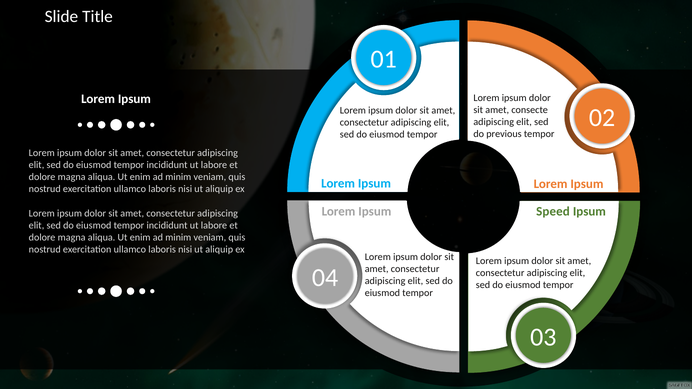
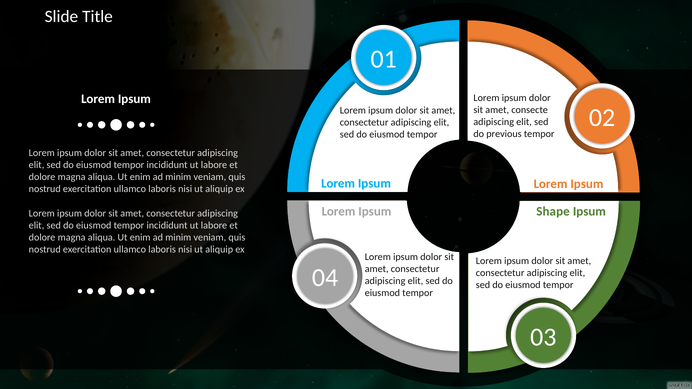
Speed: Speed -> Shape
